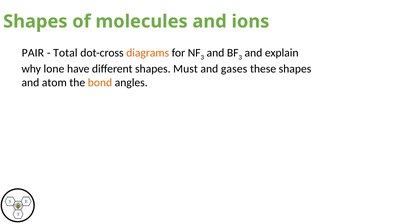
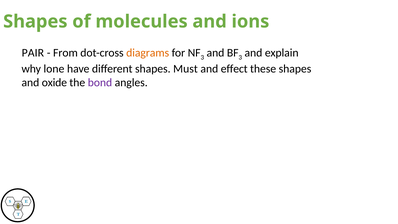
Total: Total -> From
gases: gases -> effect
atom: atom -> oxide
bond colour: orange -> purple
